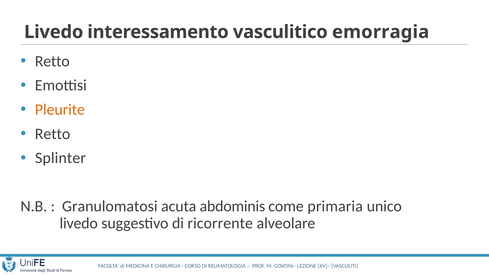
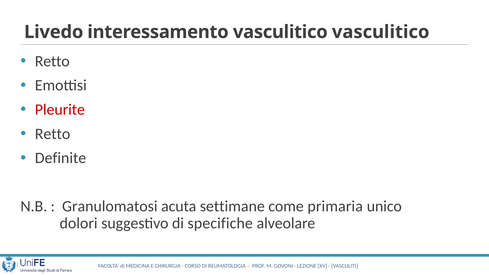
vasculitico emorragia: emorragia -> vasculitico
Pleurite colour: orange -> red
Splinter: Splinter -> Definite
abdominis: abdominis -> settimane
livedo at (79, 223): livedo -> dolori
ricorrente: ricorrente -> specifiche
